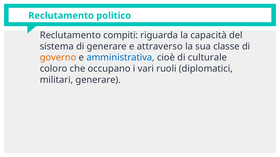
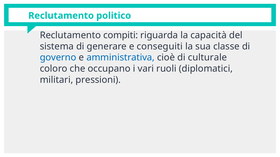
attraverso: attraverso -> conseguiti
governo colour: orange -> blue
militari generare: generare -> pressioni
